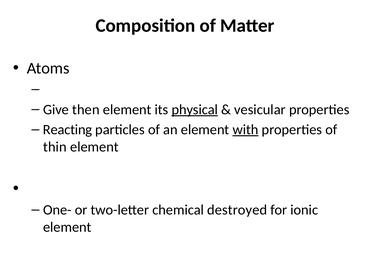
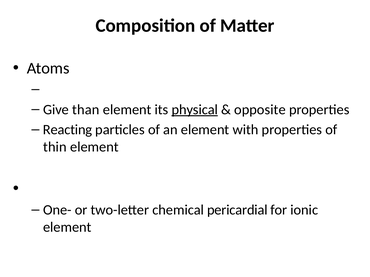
then: then -> than
vesicular: vesicular -> opposite
with underline: present -> none
destroyed: destroyed -> pericardial
